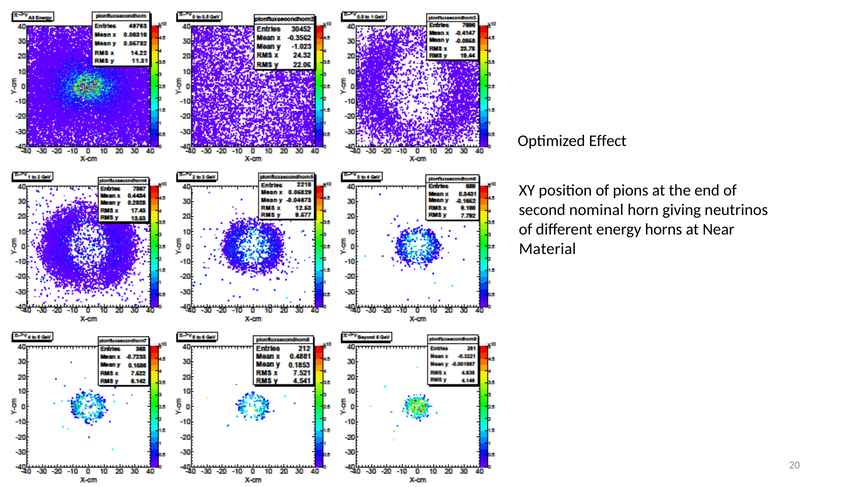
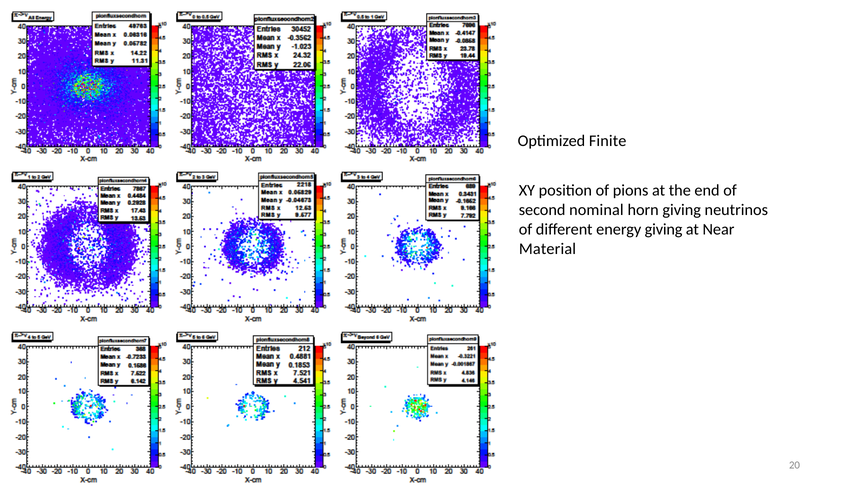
Effect: Effect -> Finite
energy horns: horns -> giving
